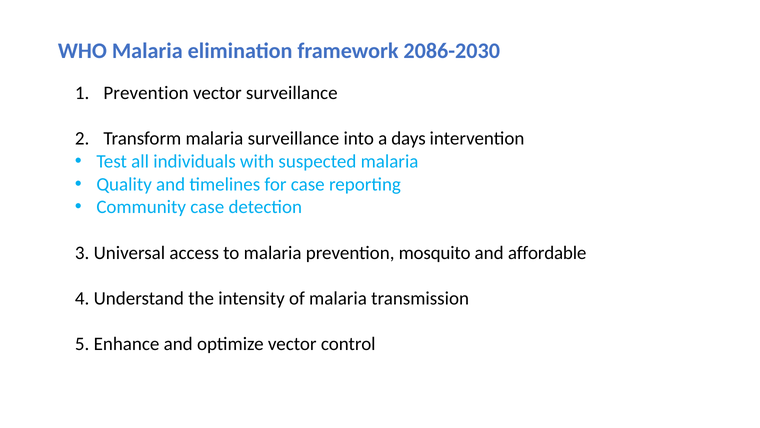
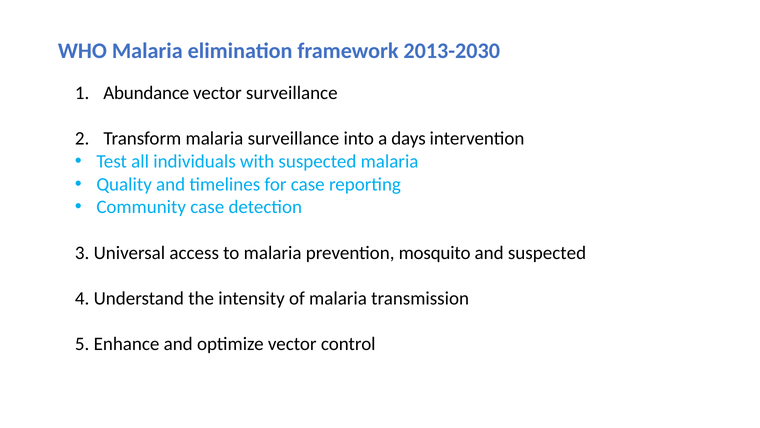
2086-2030: 2086-2030 -> 2013-2030
Prevention at (146, 93): Prevention -> Abundance
and affordable: affordable -> suspected
